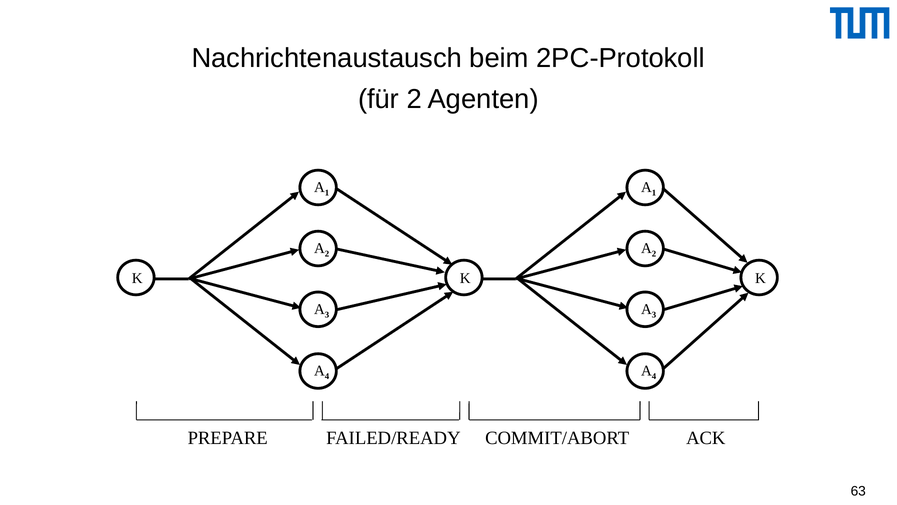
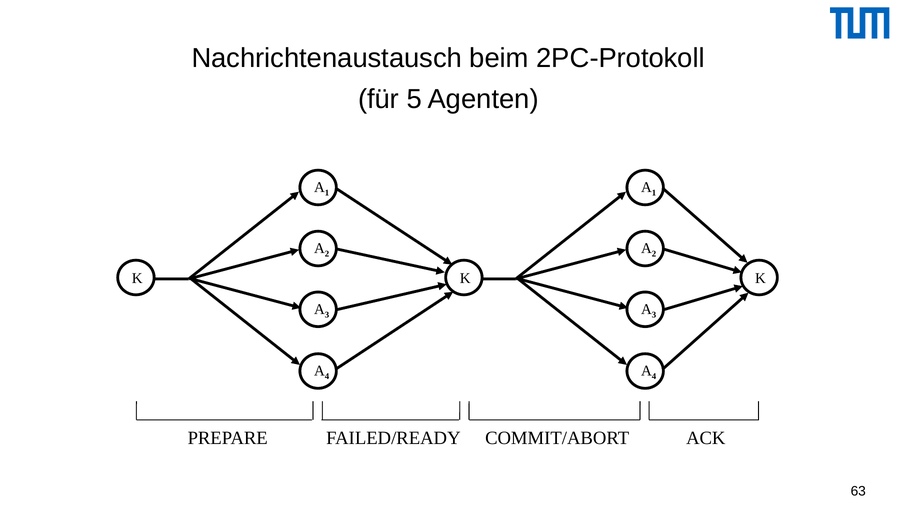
für 2: 2 -> 5
